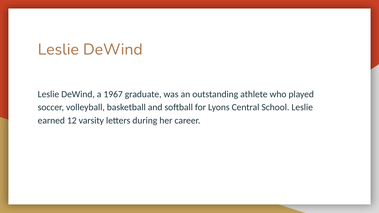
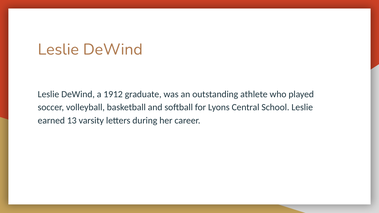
1967: 1967 -> 1912
12: 12 -> 13
